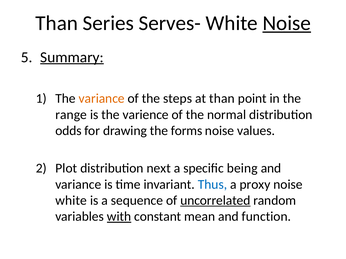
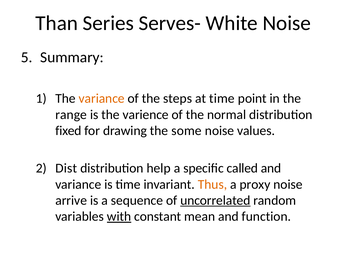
Noise at (287, 23) underline: present -> none
Summary underline: present -> none
at than: than -> time
odds: odds -> fixed
forms: forms -> some
Plot: Plot -> Dist
next: next -> help
being: being -> called
Thus colour: blue -> orange
white at (71, 201): white -> arrive
